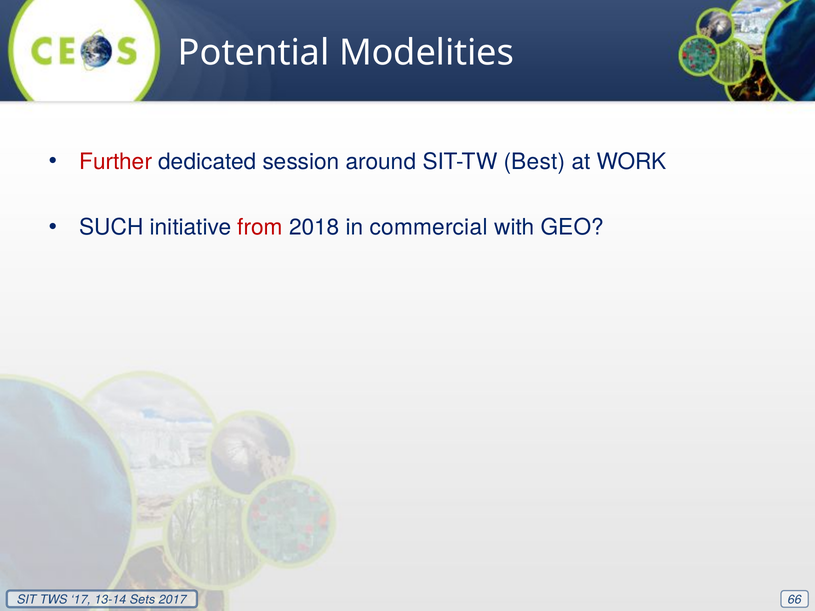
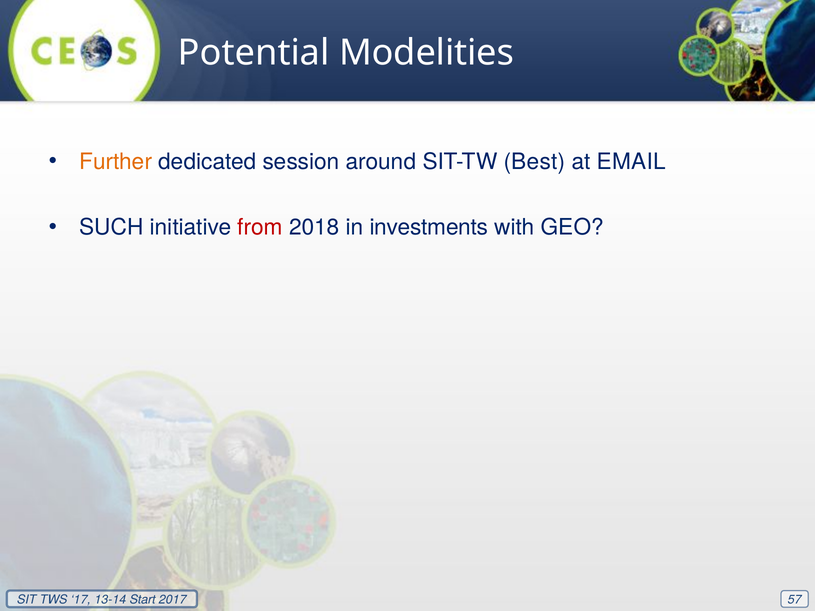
Further colour: red -> orange
WORK: WORK -> EMAIL
commercial: commercial -> investments
Sets: Sets -> Start
66: 66 -> 57
